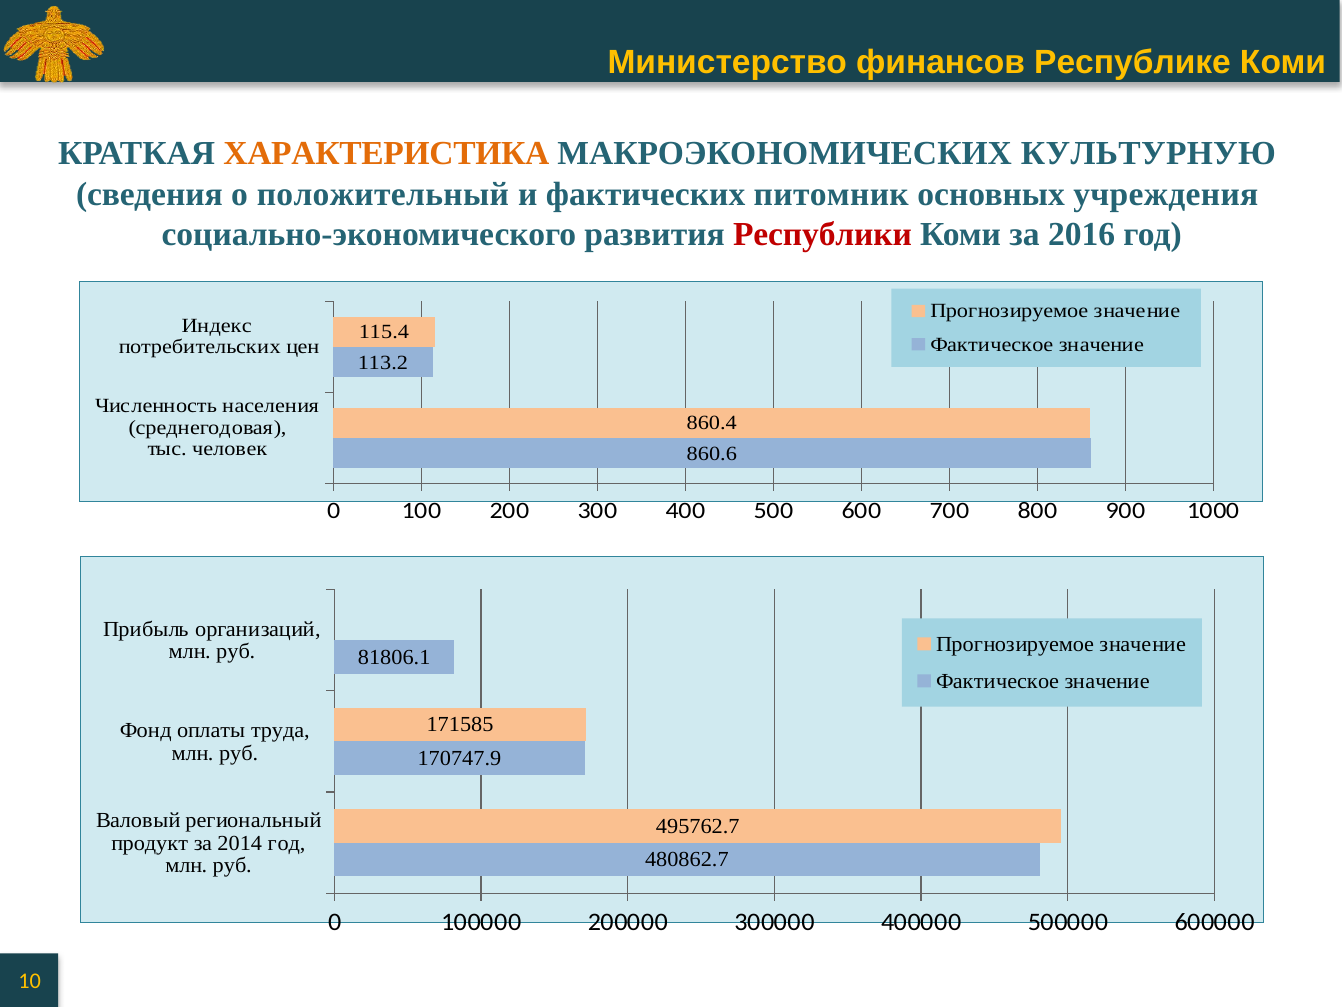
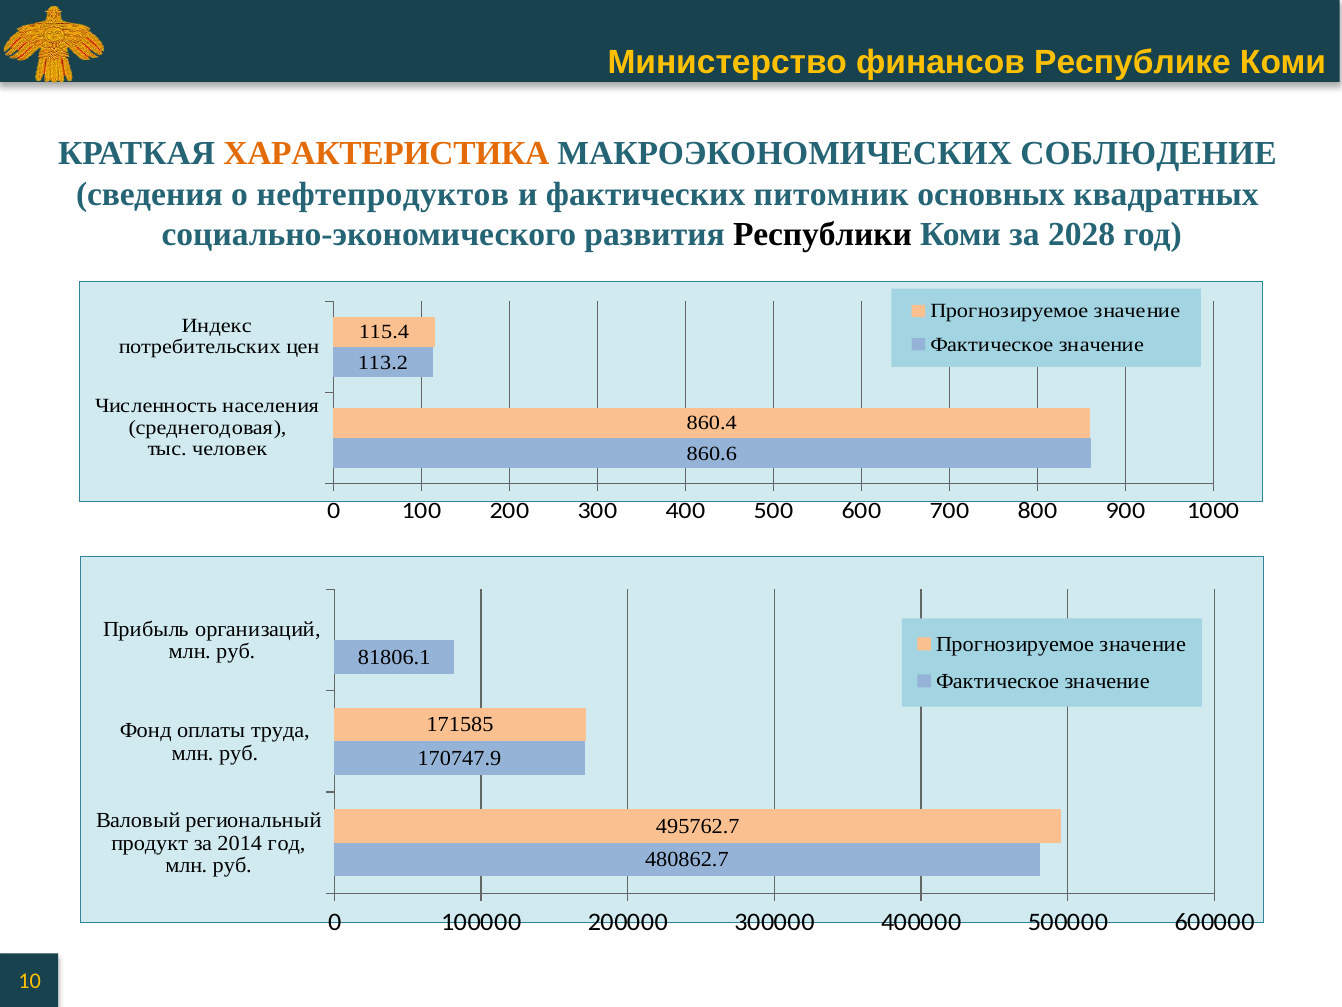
КУЛЬТУРНУЮ: КУЛЬТУРНУЮ -> СОБЛЮДЕНИЕ
положительный: положительный -> нефтепродуктов
учреждения: учреждения -> квадратных
Республики colour: red -> black
2016: 2016 -> 2028
